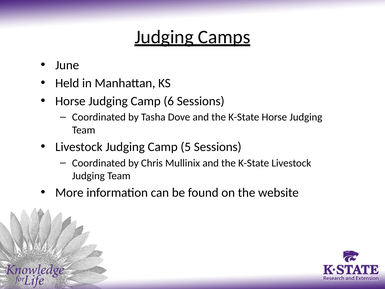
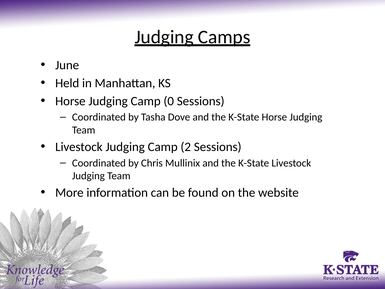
6: 6 -> 0
5: 5 -> 2
